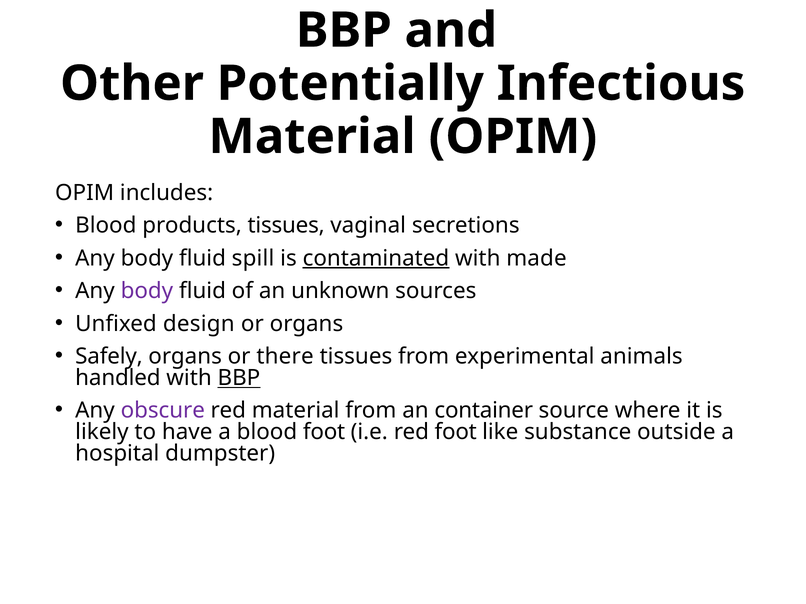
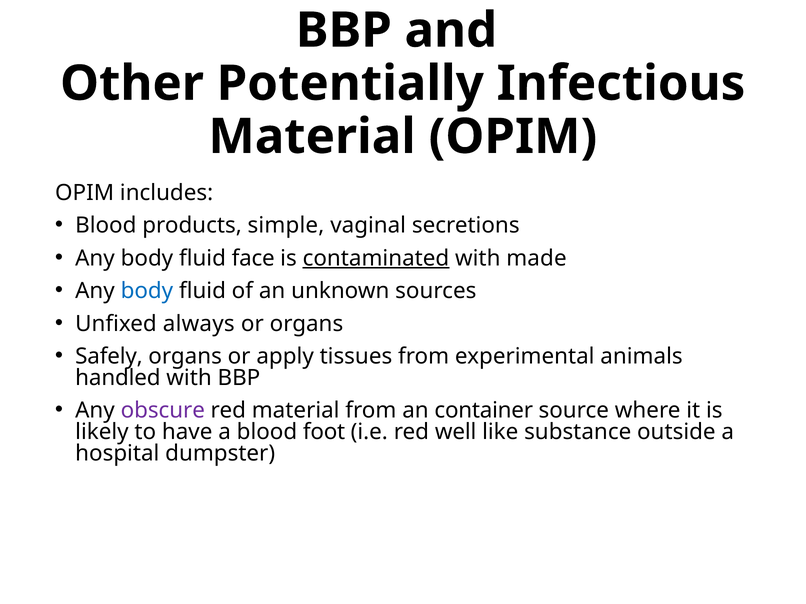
products tissues: tissues -> simple
spill: spill -> face
body at (147, 291) colour: purple -> blue
design: design -> always
there: there -> apply
BBP at (239, 378) underline: present -> none
red foot: foot -> well
